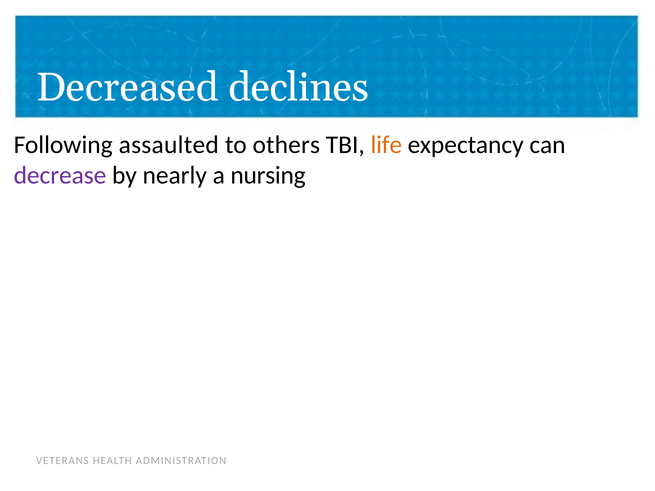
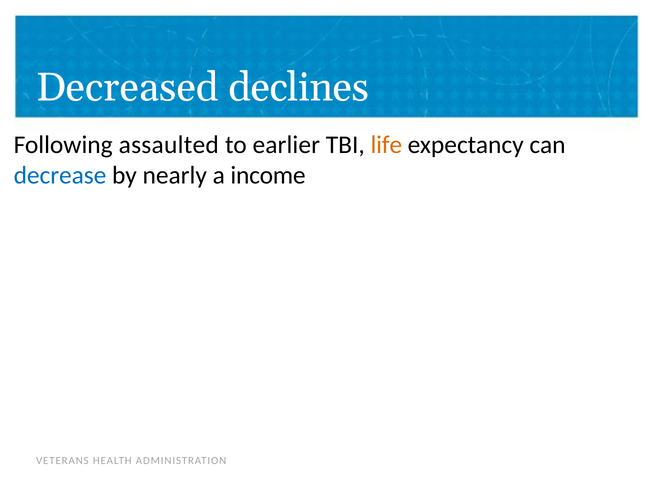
others: others -> earlier
decrease colour: purple -> blue
nursing: nursing -> income
